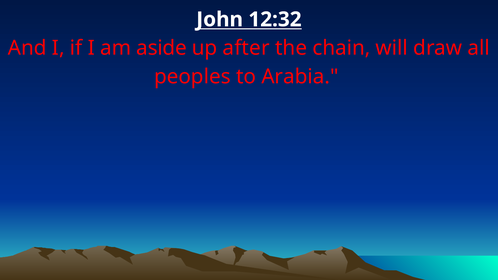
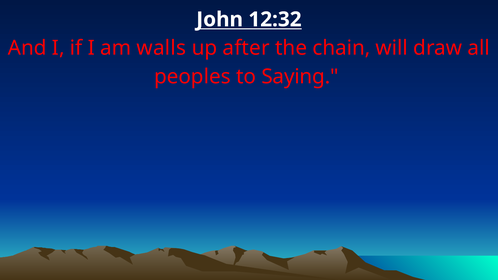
aside: aside -> walls
Arabia: Arabia -> Saying
